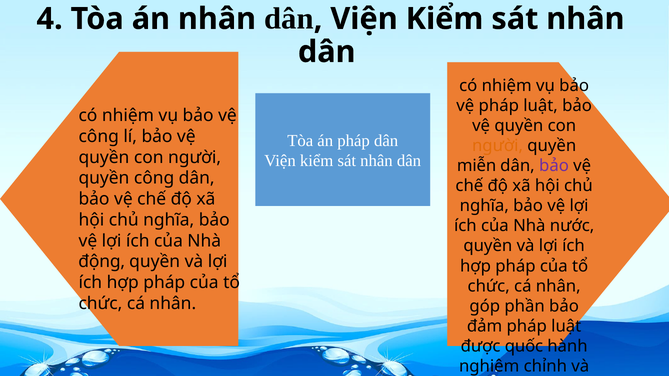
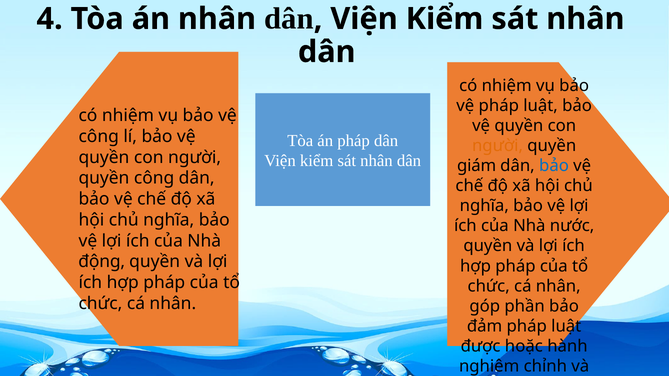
miễn: miễn -> giám
bảo at (554, 166) colour: purple -> blue
quốc: quốc -> hoặc
